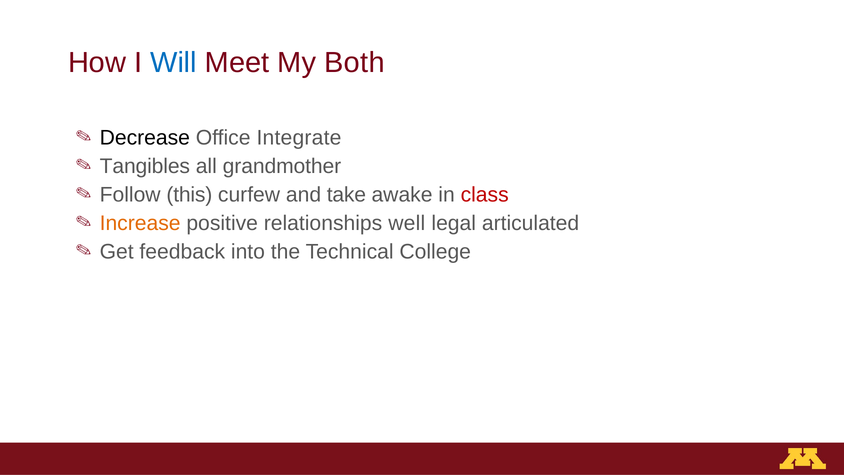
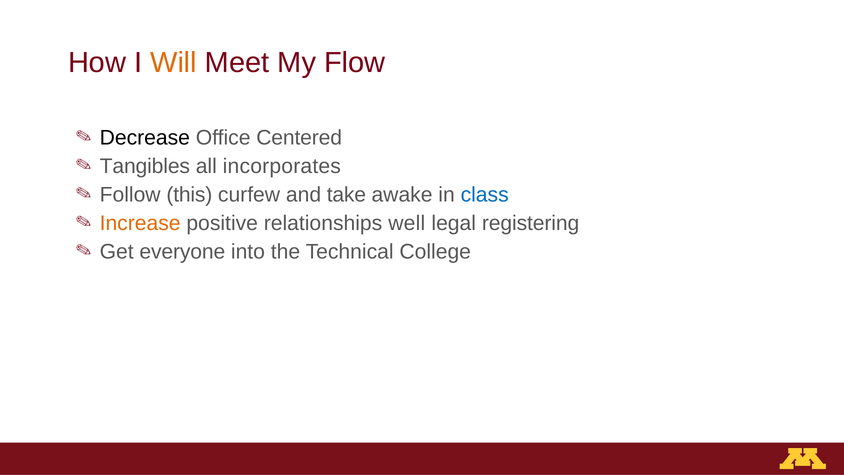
Will colour: blue -> orange
Both: Both -> Flow
Integrate: Integrate -> Centered
grandmother: grandmother -> incorporates
class colour: red -> blue
articulated: articulated -> registering
feedback: feedback -> everyone
